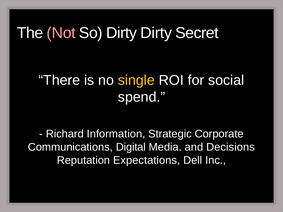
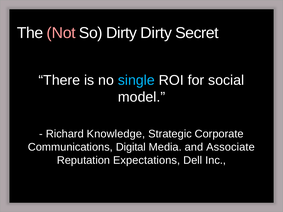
single colour: yellow -> light blue
spend: spend -> model
Information: Information -> Knowledge
Decisions: Decisions -> Associate
